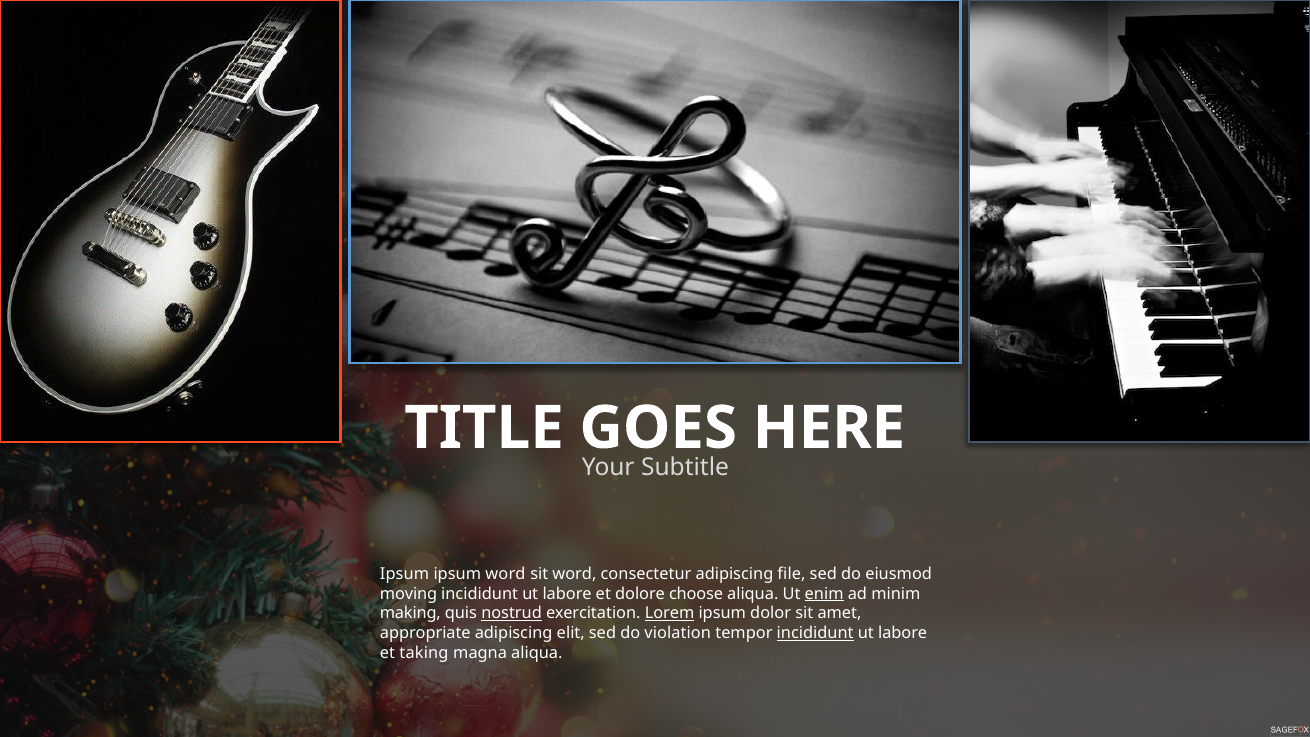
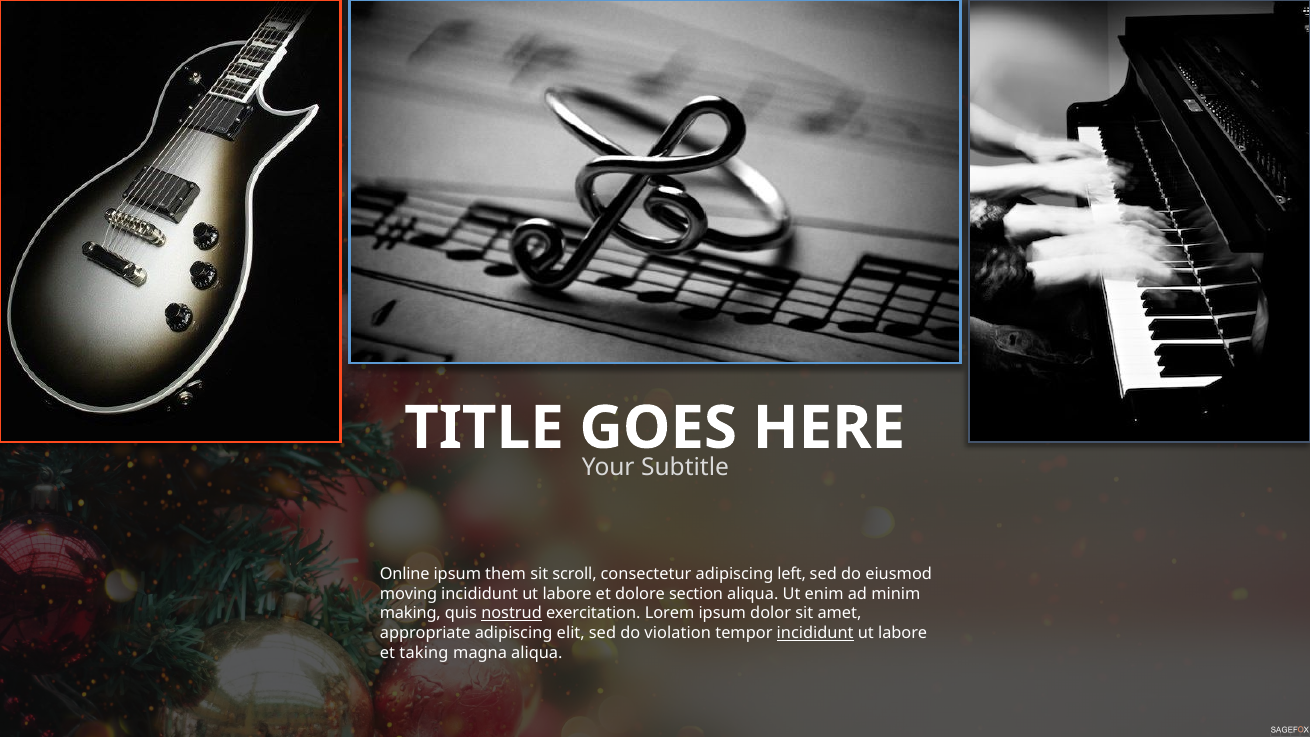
Ipsum at (405, 574): Ipsum -> Online
ipsum word: word -> them
sit word: word -> scroll
file: file -> left
choose: choose -> section
enim underline: present -> none
Lorem underline: present -> none
